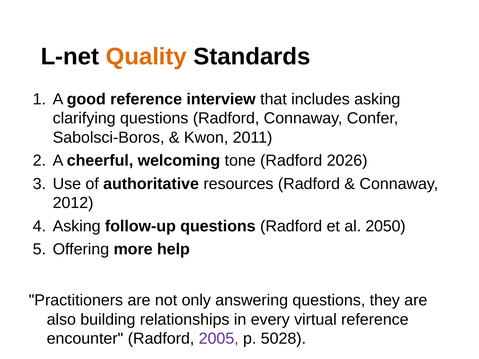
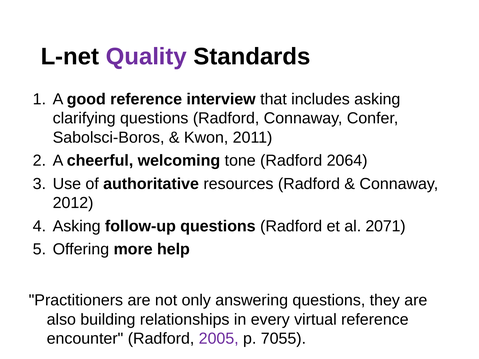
Quality colour: orange -> purple
2026: 2026 -> 2064
2050: 2050 -> 2071
5028: 5028 -> 7055
